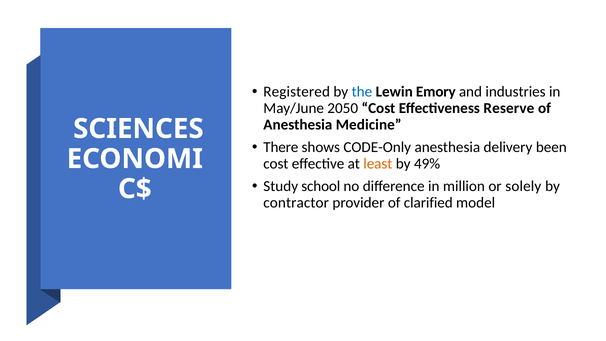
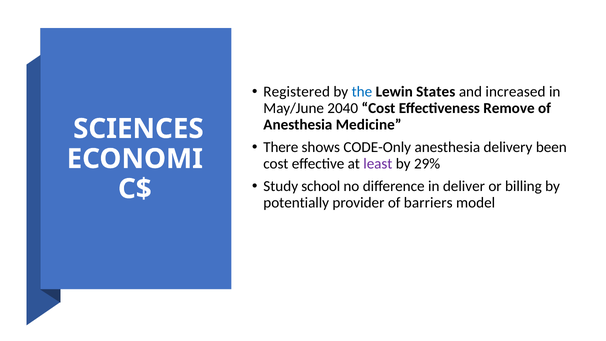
Emory: Emory -> States
industries: industries -> increased
2050: 2050 -> 2040
Reserve: Reserve -> Remove
least colour: orange -> purple
49%: 49% -> 29%
million: million -> deliver
solely: solely -> billing
contractor: contractor -> potentially
clarified: clarified -> barriers
